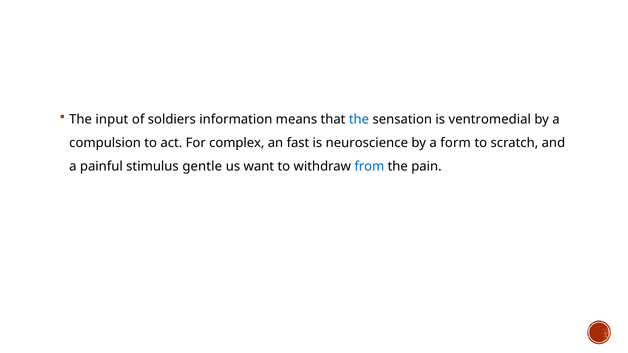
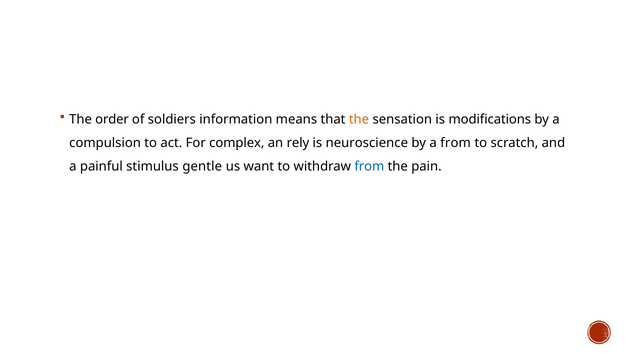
input: input -> order
the at (359, 119) colour: blue -> orange
ventromedial: ventromedial -> modifications
fast: fast -> rely
a form: form -> from
